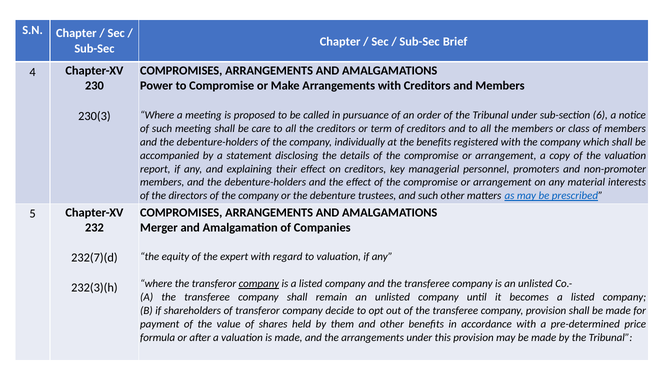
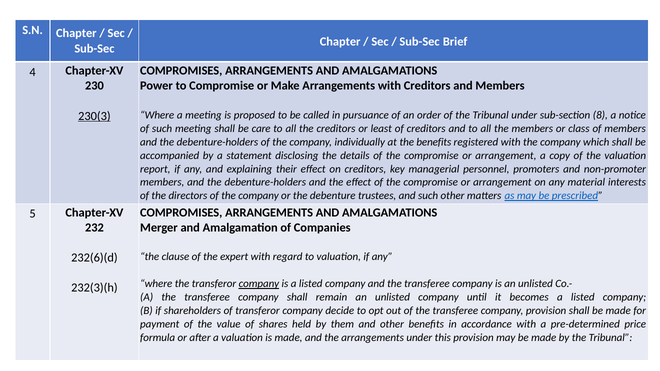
6: 6 -> 8
230(3 underline: none -> present
term: term -> least
equity: equity -> clause
232(7)(d: 232(7)(d -> 232(6)(d
